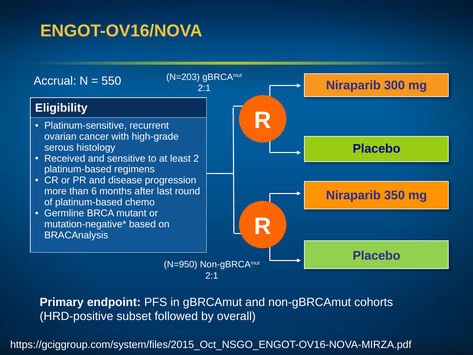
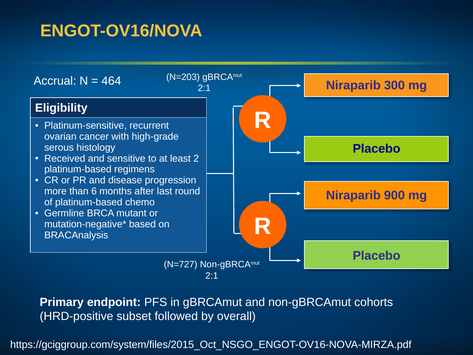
550: 550 -> 464
350: 350 -> 900
N=950: N=950 -> N=727
